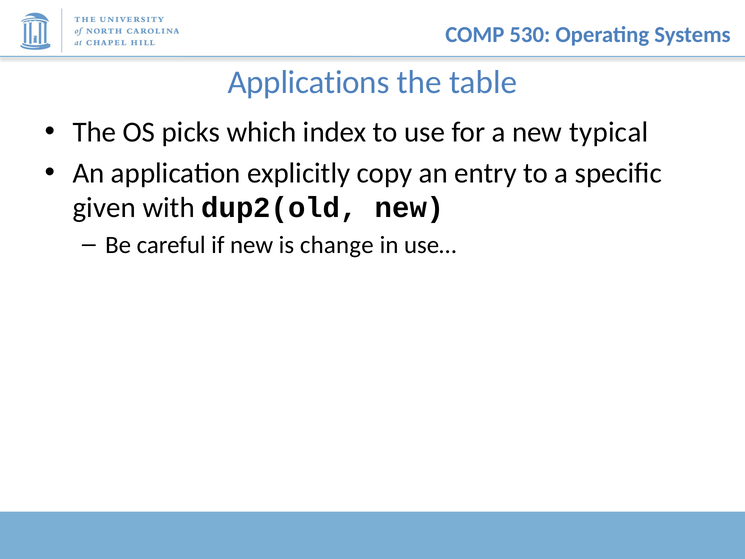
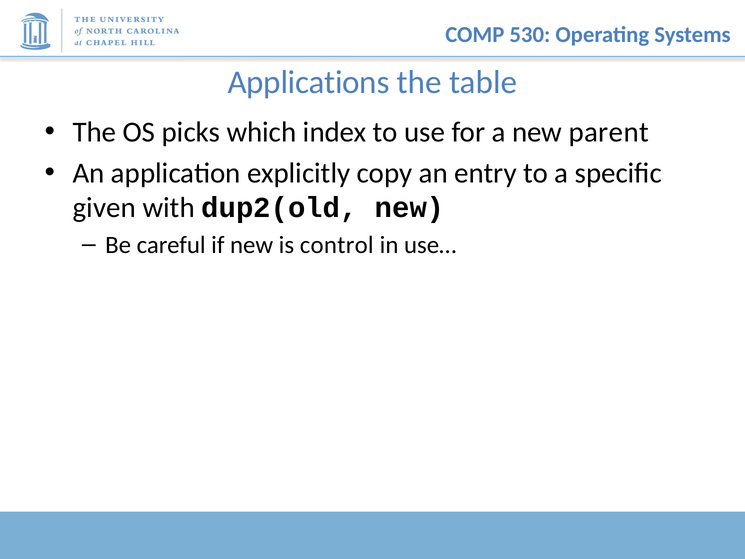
typical: typical -> parent
change: change -> control
